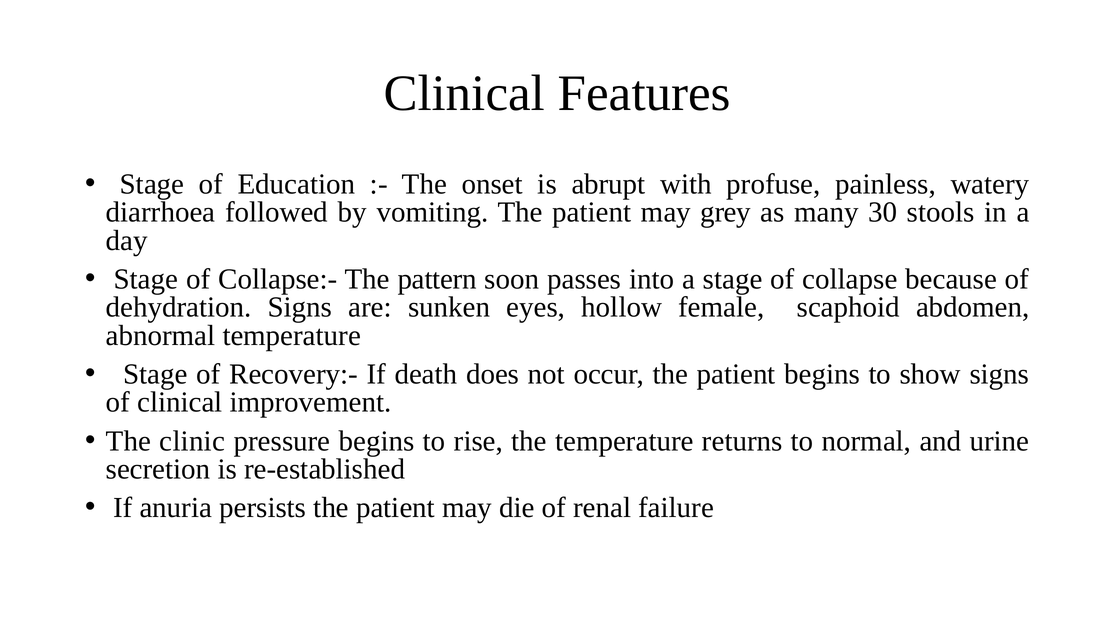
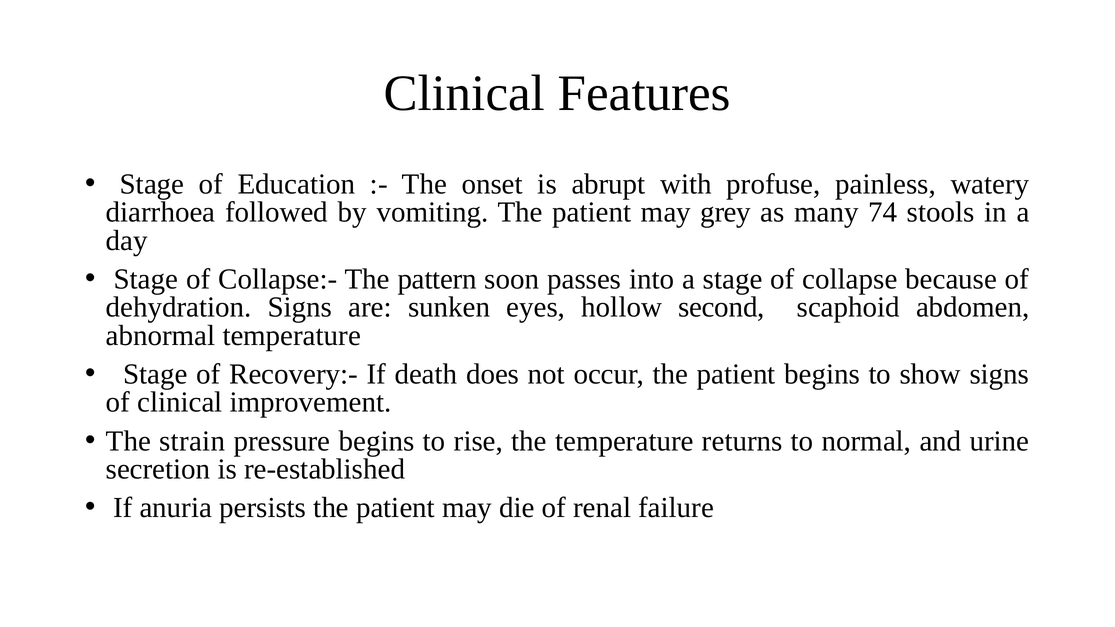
30: 30 -> 74
female: female -> second
clinic: clinic -> strain
